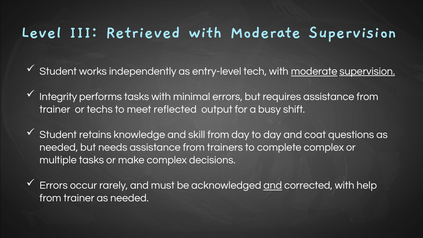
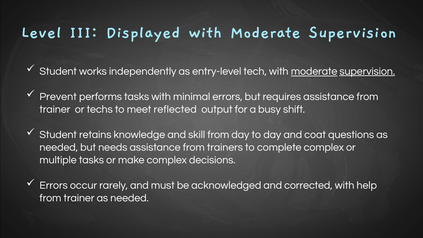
Retrieved: Retrieved -> Displayed
Integrity: Integrity -> Prevent
and at (273, 185) underline: present -> none
